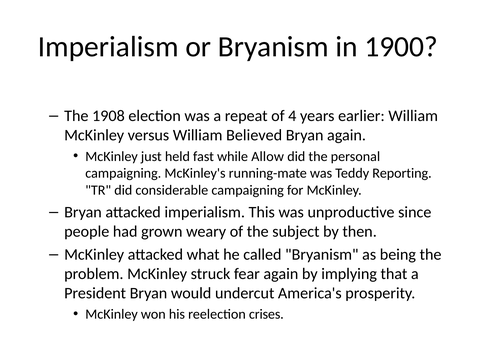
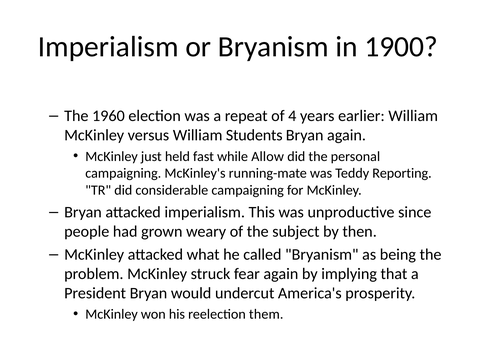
1908: 1908 -> 1960
Believed: Believed -> Students
crises: crises -> them
